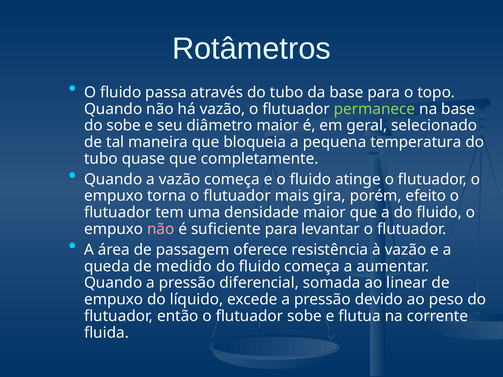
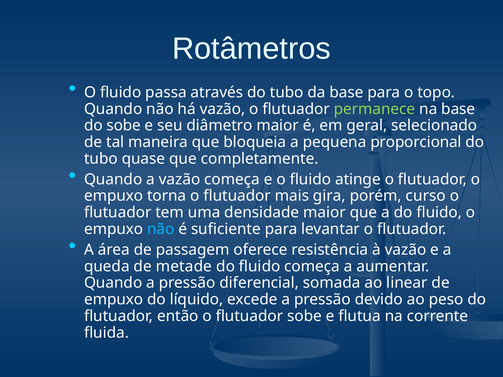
temperatura: temperatura -> proporcional
efeito: efeito -> curso
não at (161, 229) colour: pink -> light blue
medido: medido -> metade
